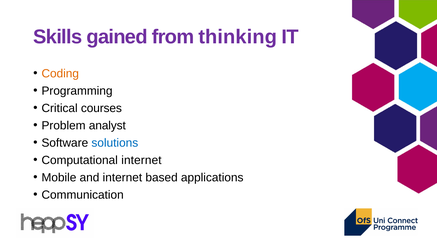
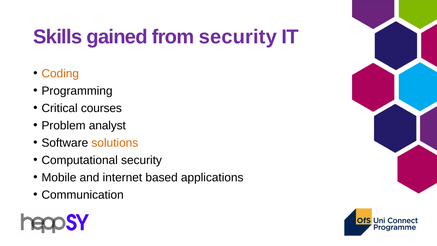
from thinking: thinking -> security
solutions colour: blue -> orange
Computational internet: internet -> security
